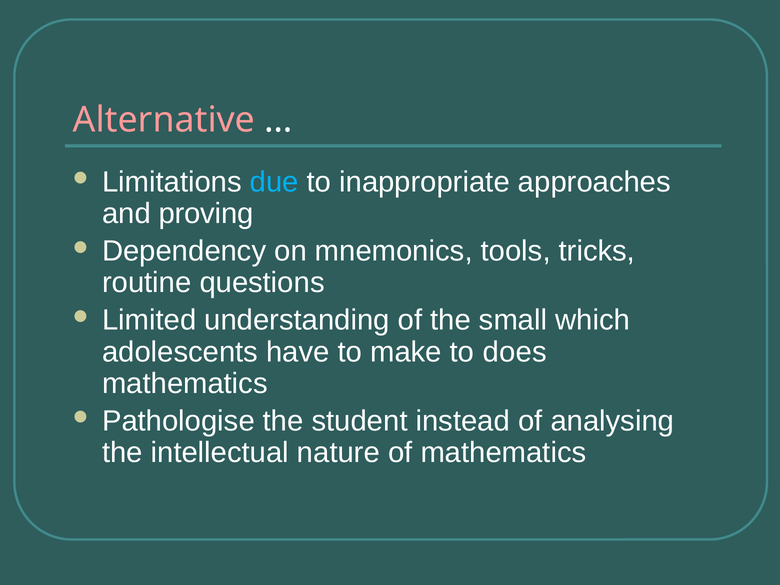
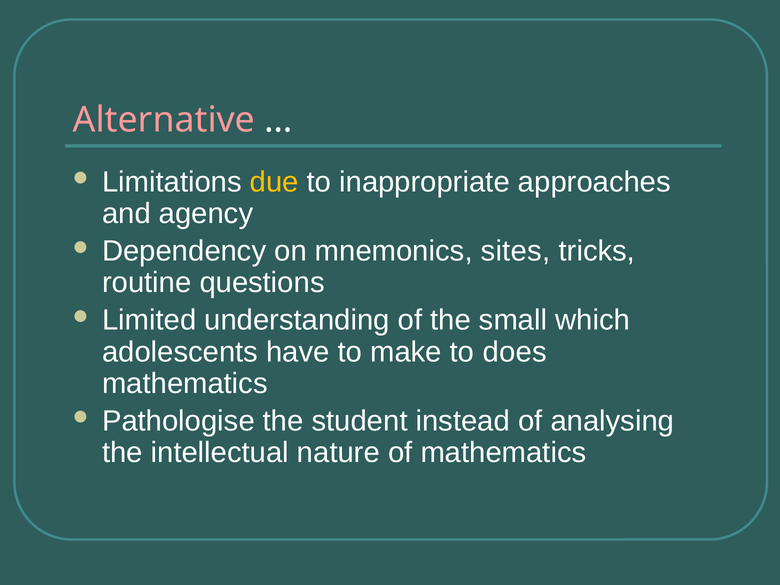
due colour: light blue -> yellow
proving: proving -> agency
tools: tools -> sites
